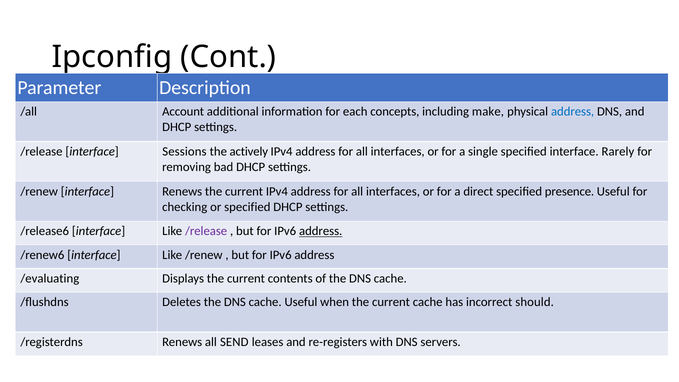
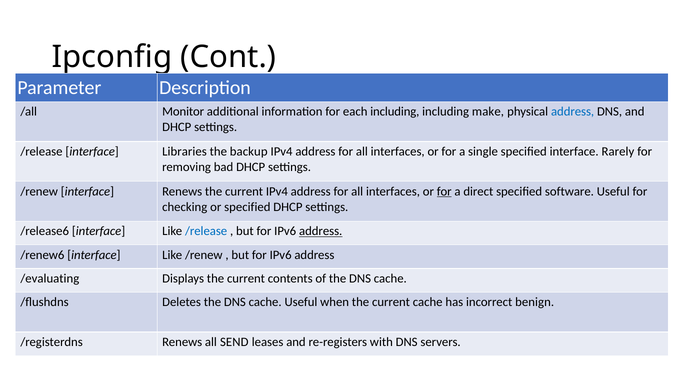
Account: Account -> Monitor
each concepts: concepts -> including
Sessions: Sessions -> Libraries
actively: actively -> backup
for at (444, 191) underline: none -> present
presence: presence -> software
/release at (206, 231) colour: purple -> blue
should: should -> benign
